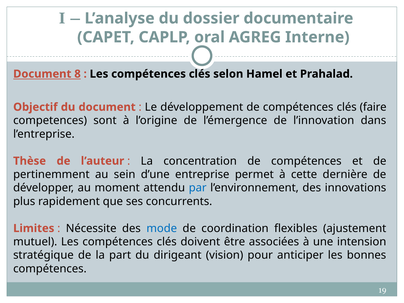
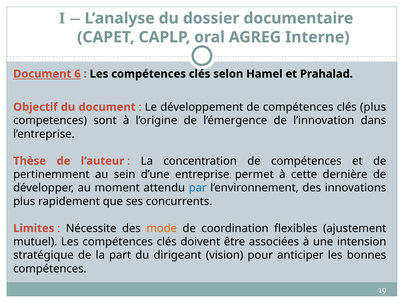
8: 8 -> 6
clés faire: faire -> plus
mode colour: blue -> orange
